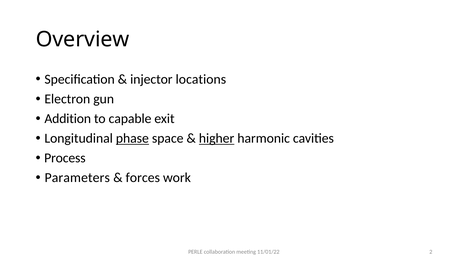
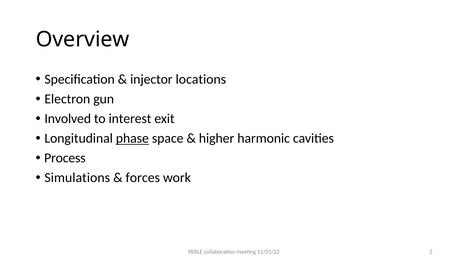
Addition: Addition -> Involved
capable: capable -> interest
higher underline: present -> none
Parameters: Parameters -> Simulations
